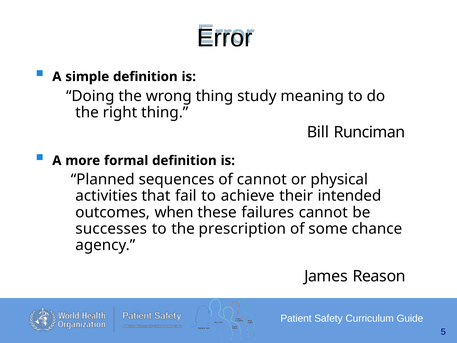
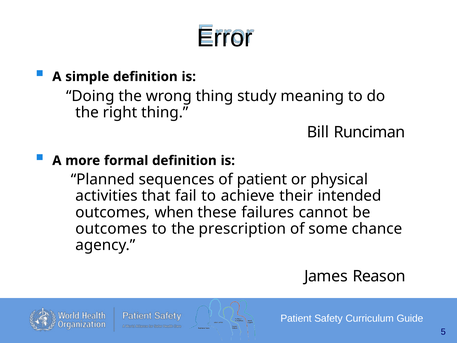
of cannot: cannot -> patient
successes at (111, 229): successes -> outcomes
